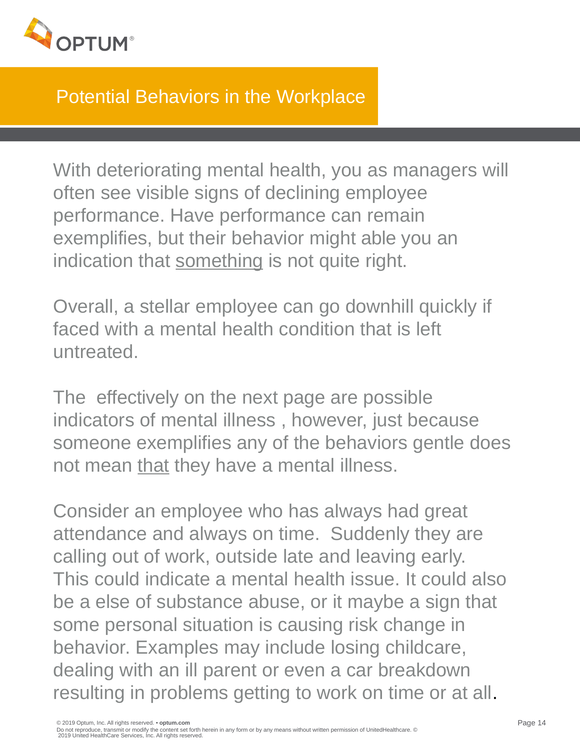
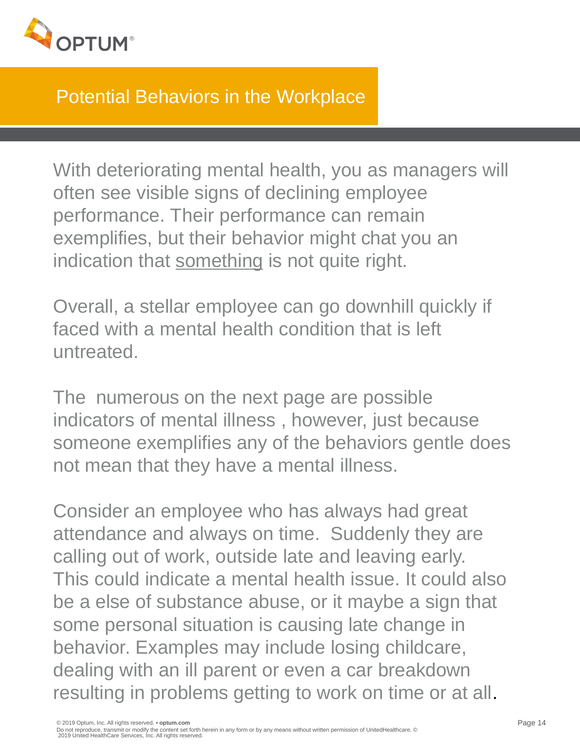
performance Have: Have -> Their
able: able -> chat
effectively: effectively -> numerous
that at (153, 466) underline: present -> none
causing risk: risk -> late
